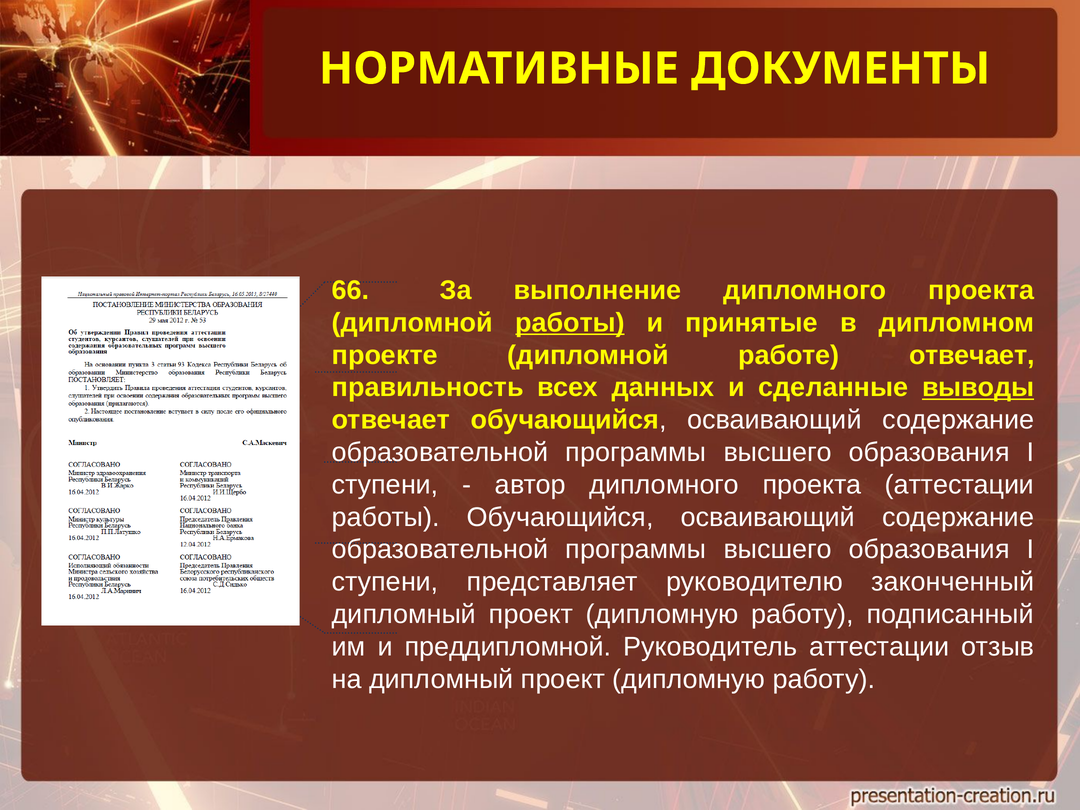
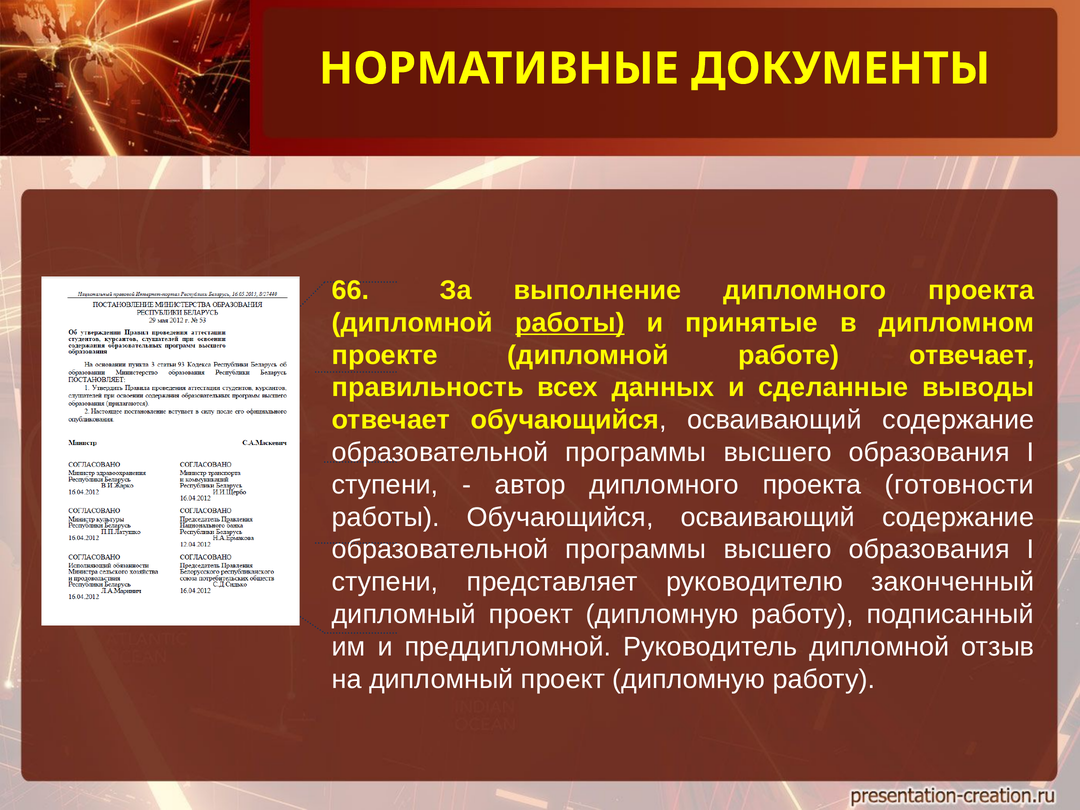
выводы underline: present -> none
проекта аттестации: аттестации -> готовности
Руководитель аттестации: аттестации -> дипломной
